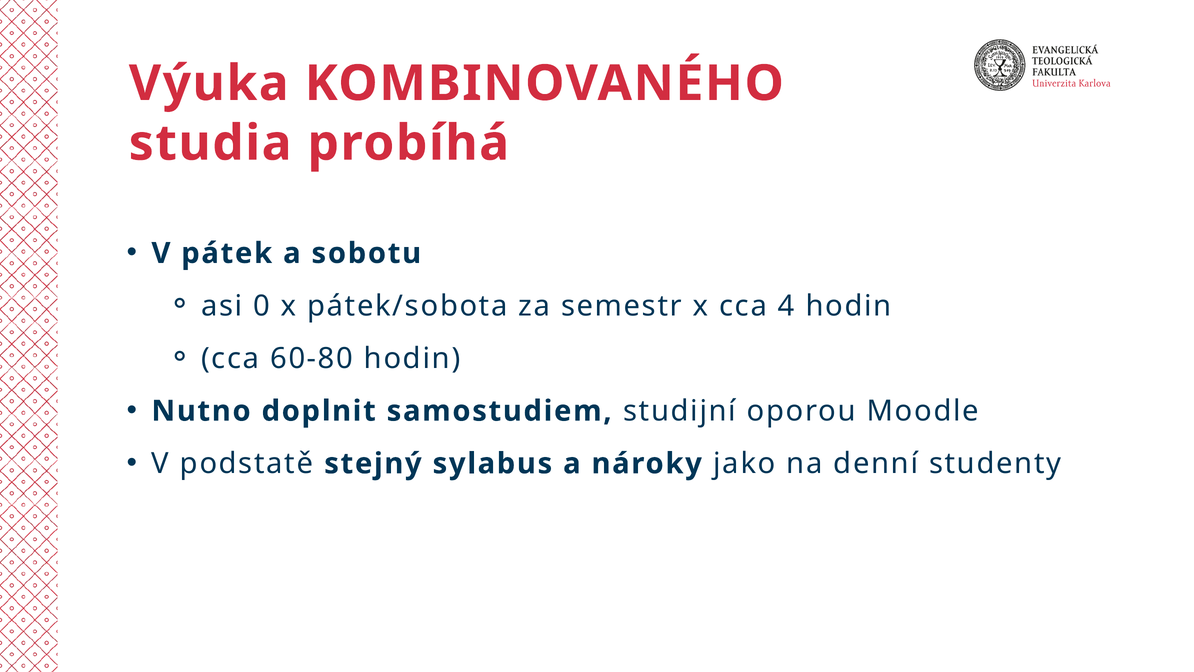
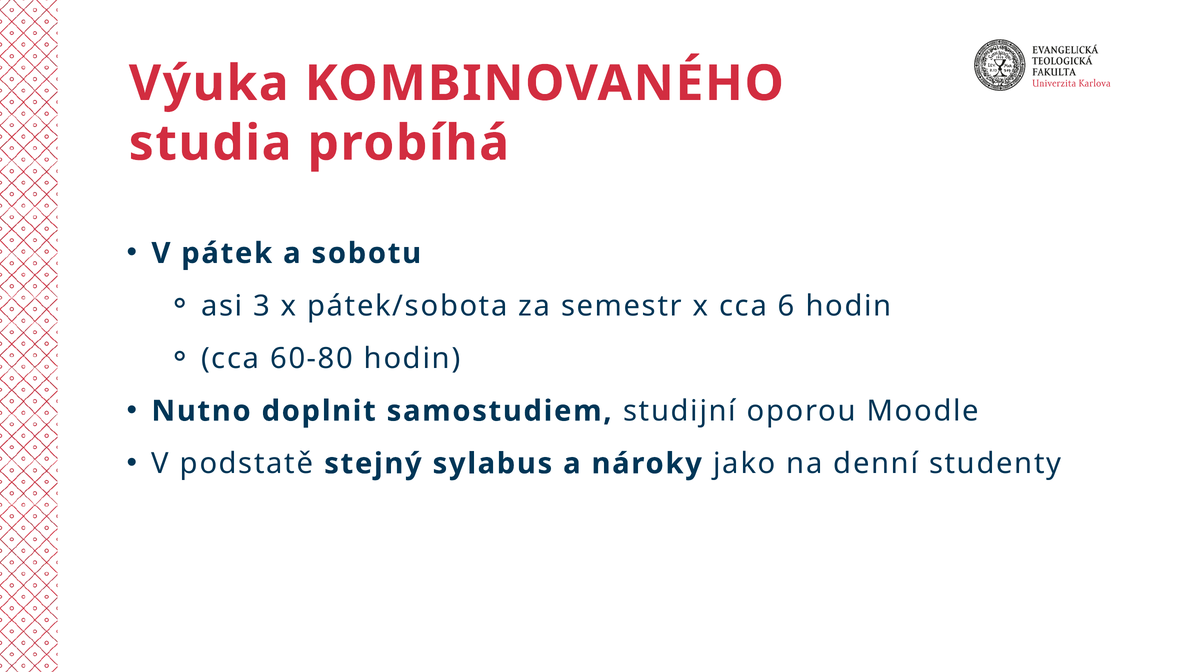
0: 0 -> 3
4: 4 -> 6
